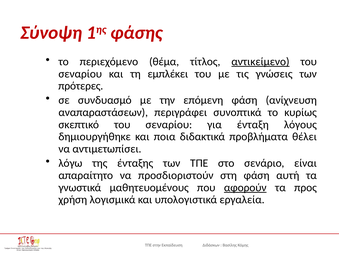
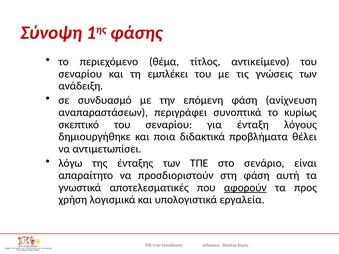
αντικείμενο underline: present -> none
πρότερες: πρότερες -> ανάδειξη
μαθητευομένους: μαθητευομένους -> αποτελεσματικές
